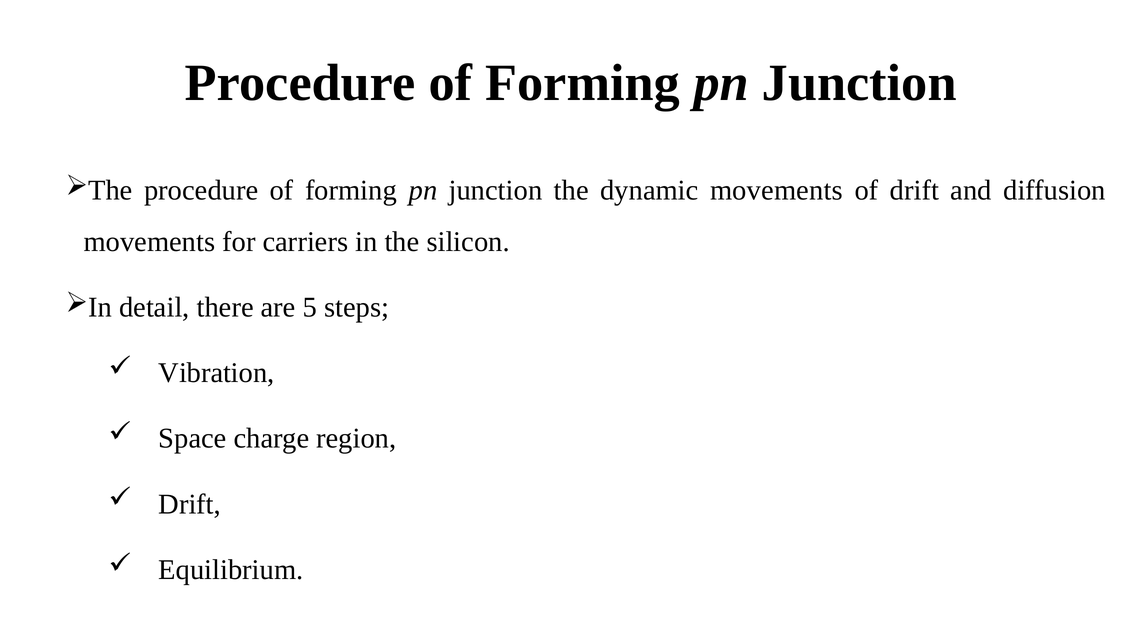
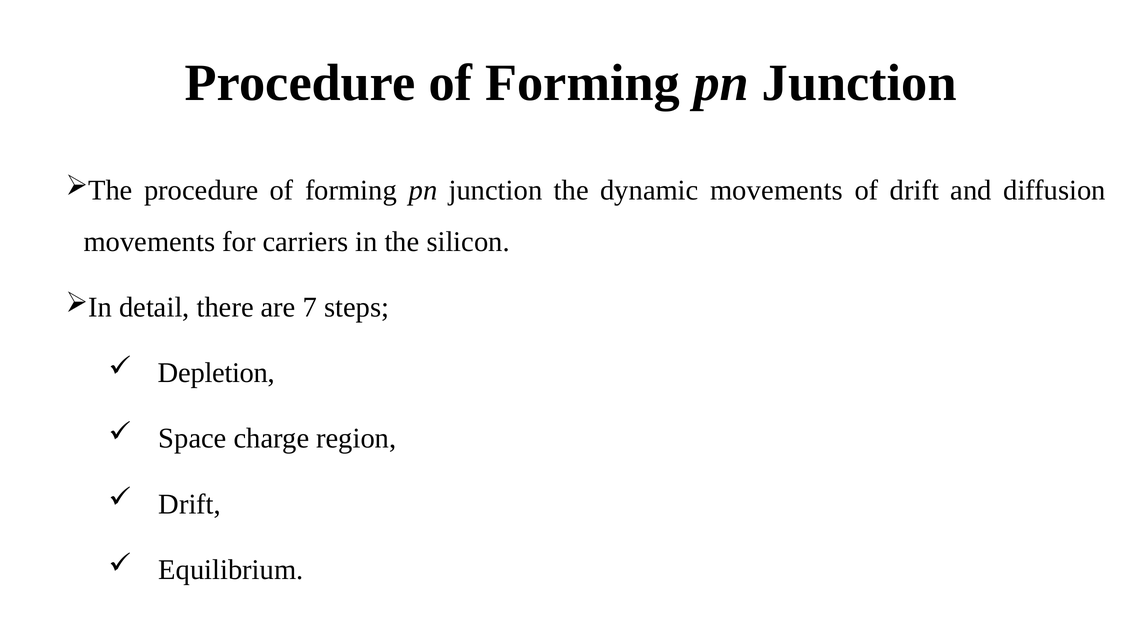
5: 5 -> 7
Vibration: Vibration -> Depletion
